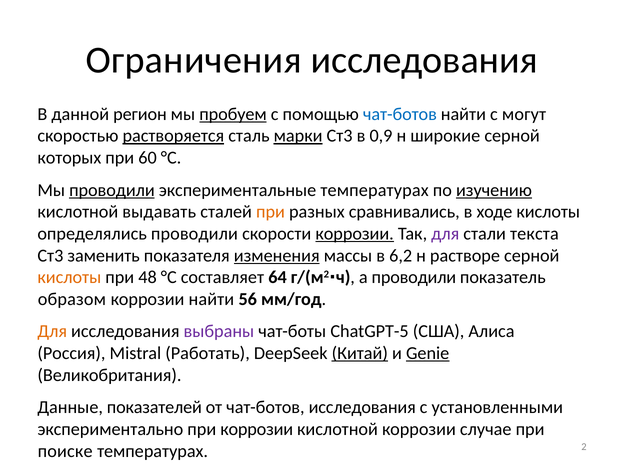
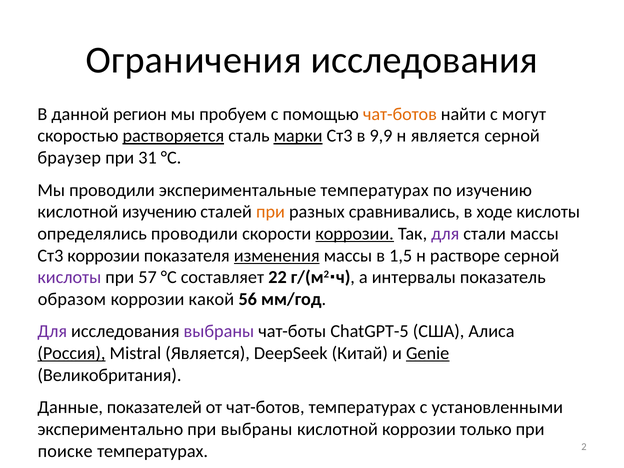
пробуем underline: present -> none
чат-ботов at (400, 114) colour: blue -> orange
0,9: 0,9 -> 9,9
н широкие: широкие -> является
которых: которых -> браузер
60: 60 -> 31
проводили at (112, 190) underline: present -> none
изучению at (494, 190) underline: present -> none
кислотной выдавать: выдавать -> изучению
стали текста: текста -> массы
Ст3 заменить: заменить -> коррозии
6,2: 6,2 -> 1,5
а проводили: проводили -> интервалы
кислоты at (69, 277) colour: orange -> purple
48: 48 -> 57
64: 64 -> 22
коррозии найти: найти -> какой
Для at (52, 331) colour: orange -> purple
Россия underline: none -> present
Mistral Работать: Работать -> Является
Китай underline: present -> none
чат-ботов исследования: исследования -> температурах
при коррозии: коррозии -> выбраны
случае: случае -> только
